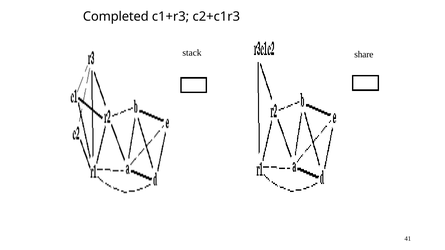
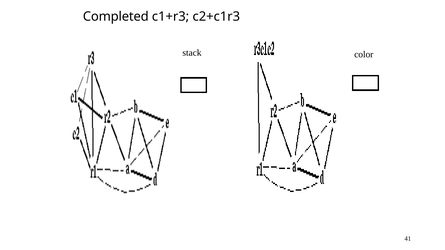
share: share -> color
